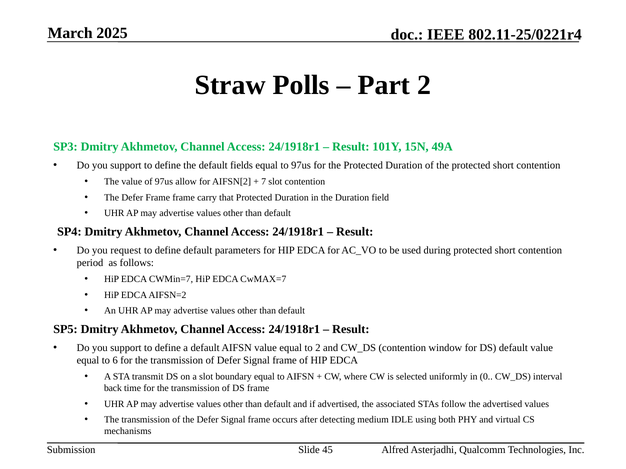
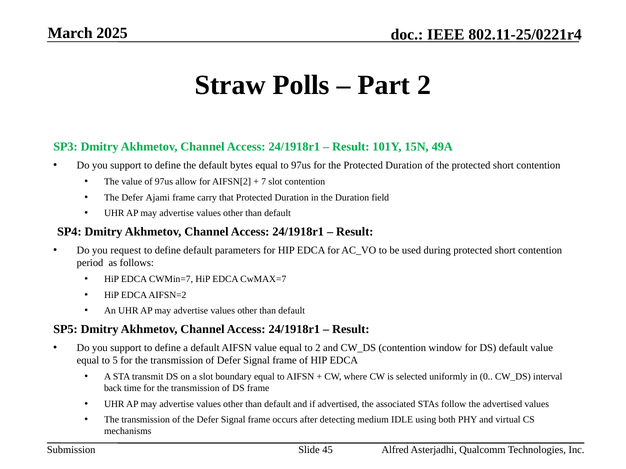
fields: fields -> bytes
Defer Frame: Frame -> Ajami
6: 6 -> 5
